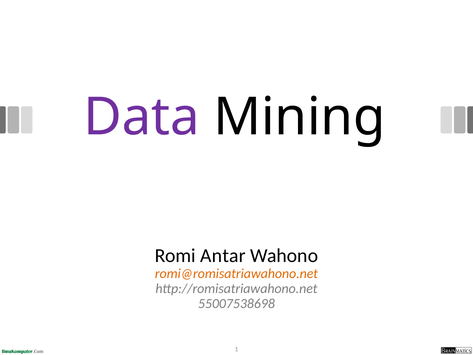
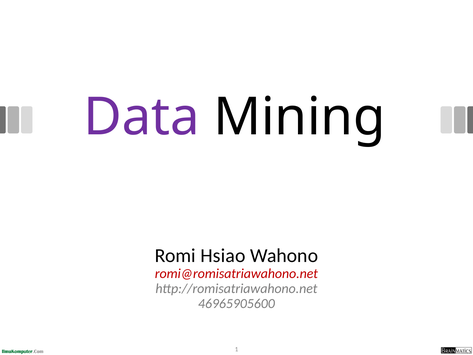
Antar: Antar -> Hsiao
romi@romisatriawahono.net colour: orange -> red
55007538698: 55007538698 -> 46965905600
